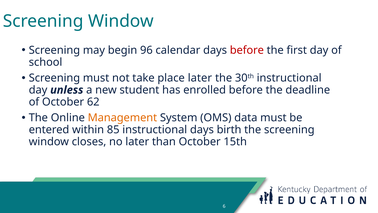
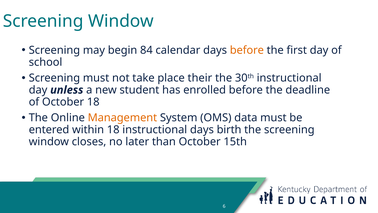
96: 96 -> 84
before at (247, 50) colour: red -> orange
place later: later -> their
October 62: 62 -> 18
within 85: 85 -> 18
